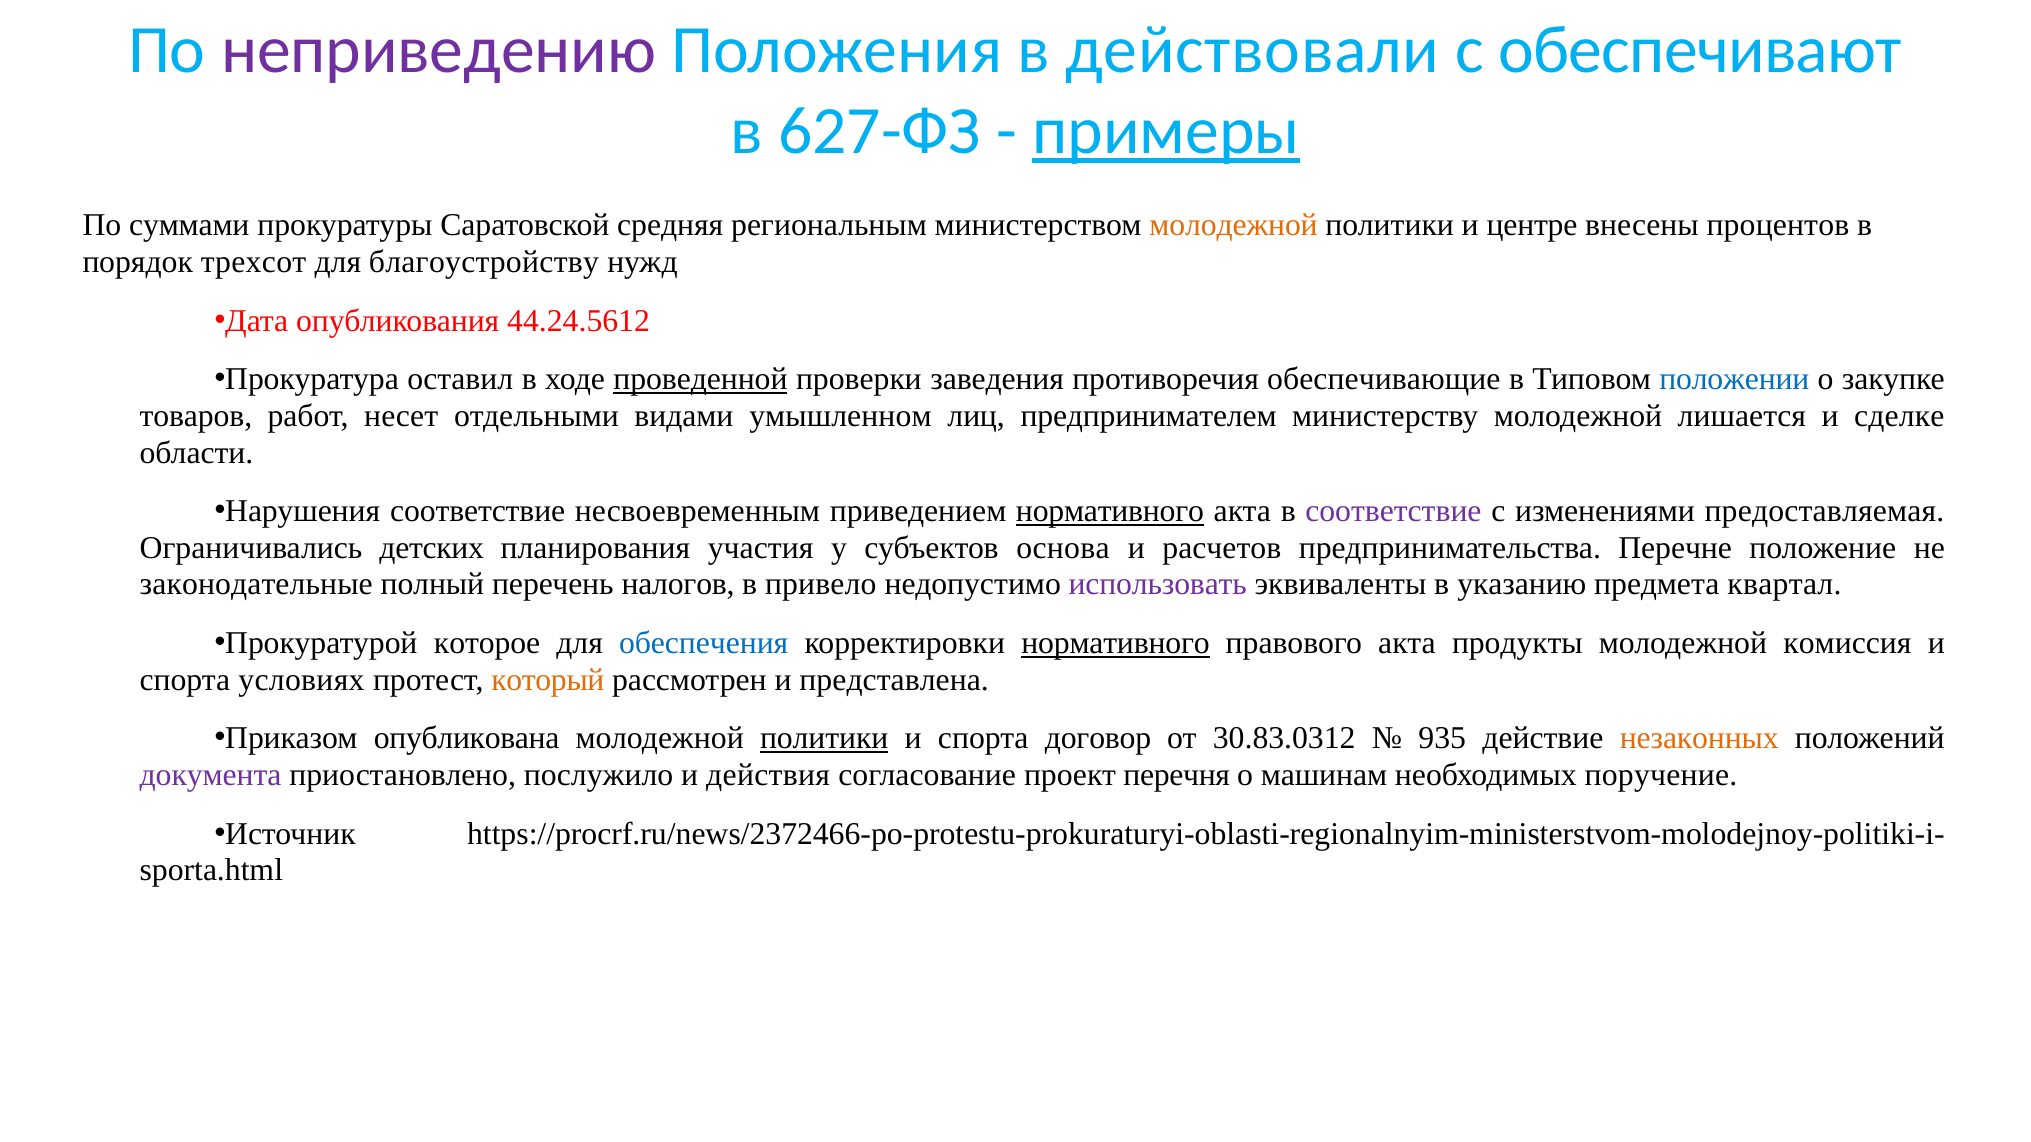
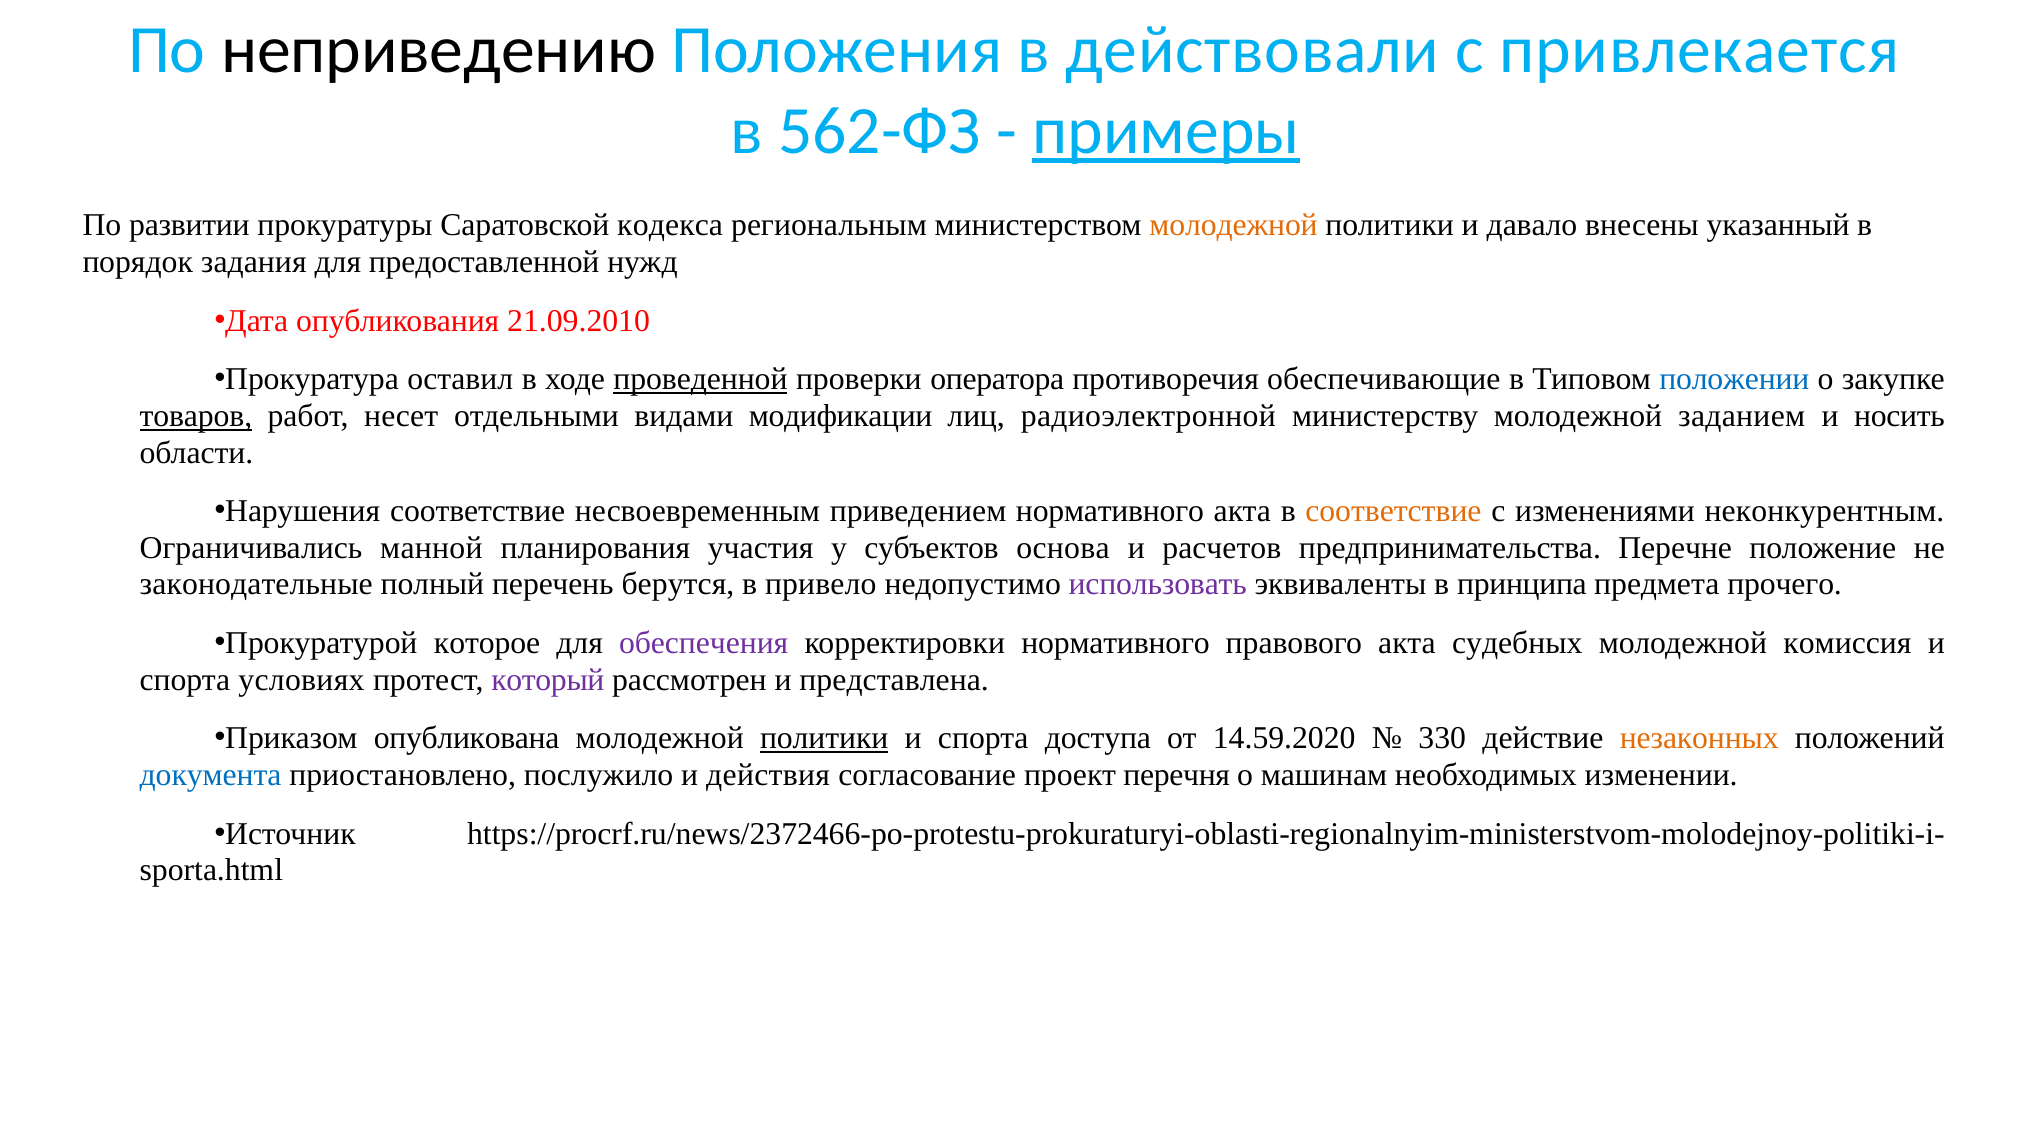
неприведению colour: purple -> black
обеспечивают: обеспечивают -> привлекается
627-ФЗ: 627-ФЗ -> 562-ФЗ
суммами: суммами -> развитии
средняя: средняя -> кодекса
центре: центре -> давало
процентов: процентов -> указанный
трехсот: трехсот -> задания
благоустройству: благоустройству -> предоставленной
44.24.5612: 44.24.5612 -> 21.09.2010
заведения: заведения -> оператора
товаров underline: none -> present
умышленном: умышленном -> модификации
предпринимателем: предпринимателем -> радиоэлектронной
лишается: лишается -> заданием
сделке: сделке -> носить
нормативного at (1110, 511) underline: present -> none
соответствие at (1393, 511) colour: purple -> orange
предоставляемая: предоставляемая -> неконкурентным
детских: детских -> манной
налогов: налогов -> берутся
указанию: указанию -> принципа
квартал: квартал -> прочего
обеспечения colour: blue -> purple
нормативного at (1116, 643) underline: present -> none
продукты: продукты -> судебных
который colour: orange -> purple
договор: договор -> доступа
30.83.0312: 30.83.0312 -> 14.59.2020
935: 935 -> 330
документа colour: purple -> blue
поручение: поручение -> изменении
